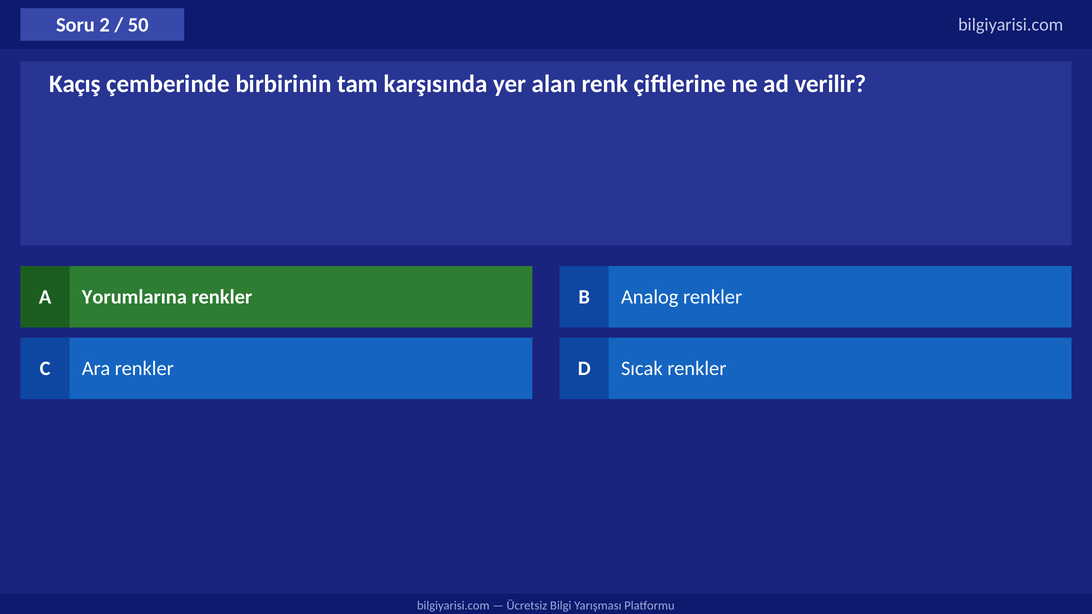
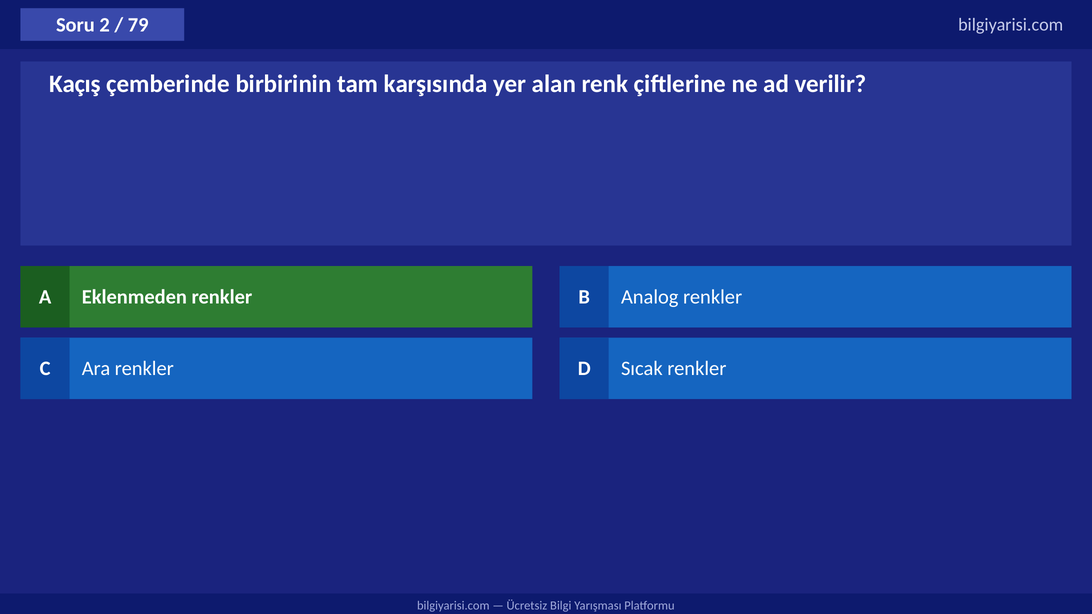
50: 50 -> 79
Yorumlarına: Yorumlarına -> Eklenmeden
